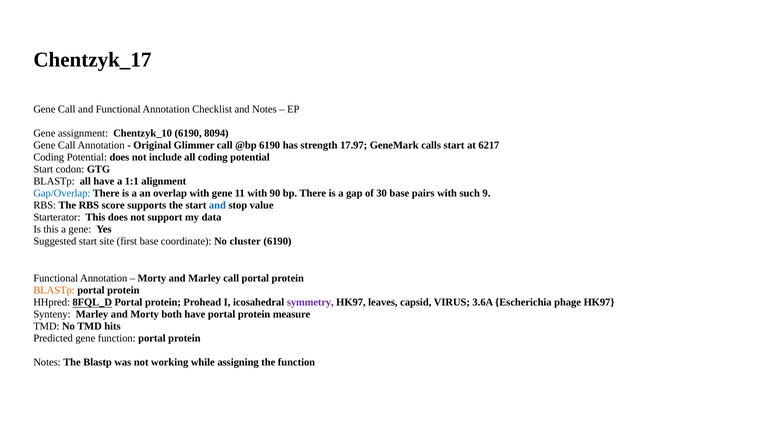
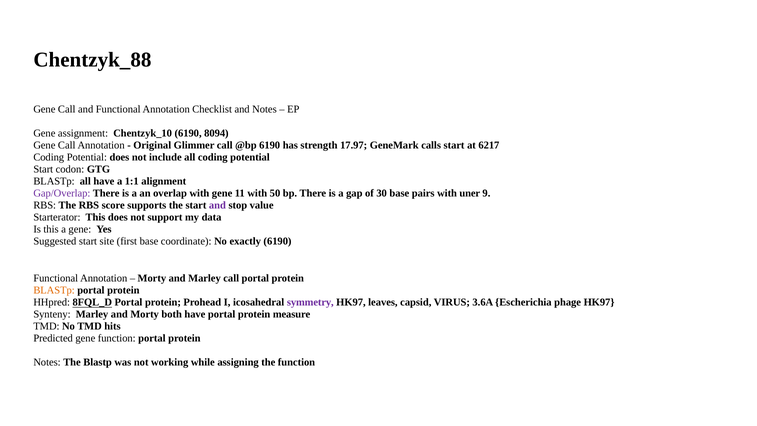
Chentzyk_17: Chentzyk_17 -> Chentzyk_88
Gap/Overlap colour: blue -> purple
90: 90 -> 50
such: such -> uner
and at (217, 205) colour: blue -> purple
cluster: cluster -> exactly
